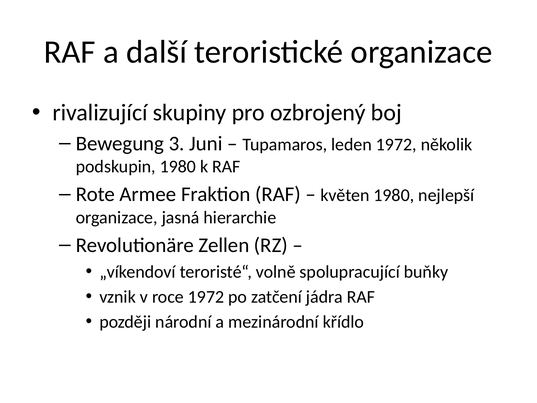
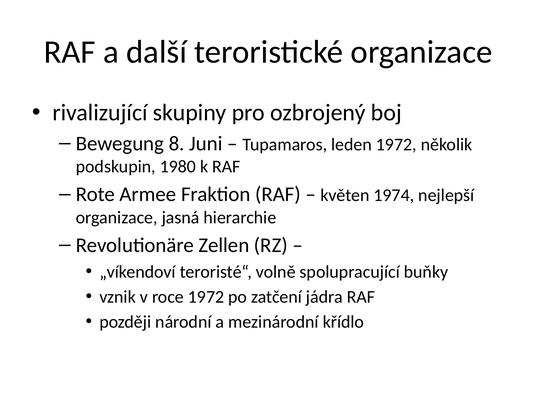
3: 3 -> 8
květen 1980: 1980 -> 1974
